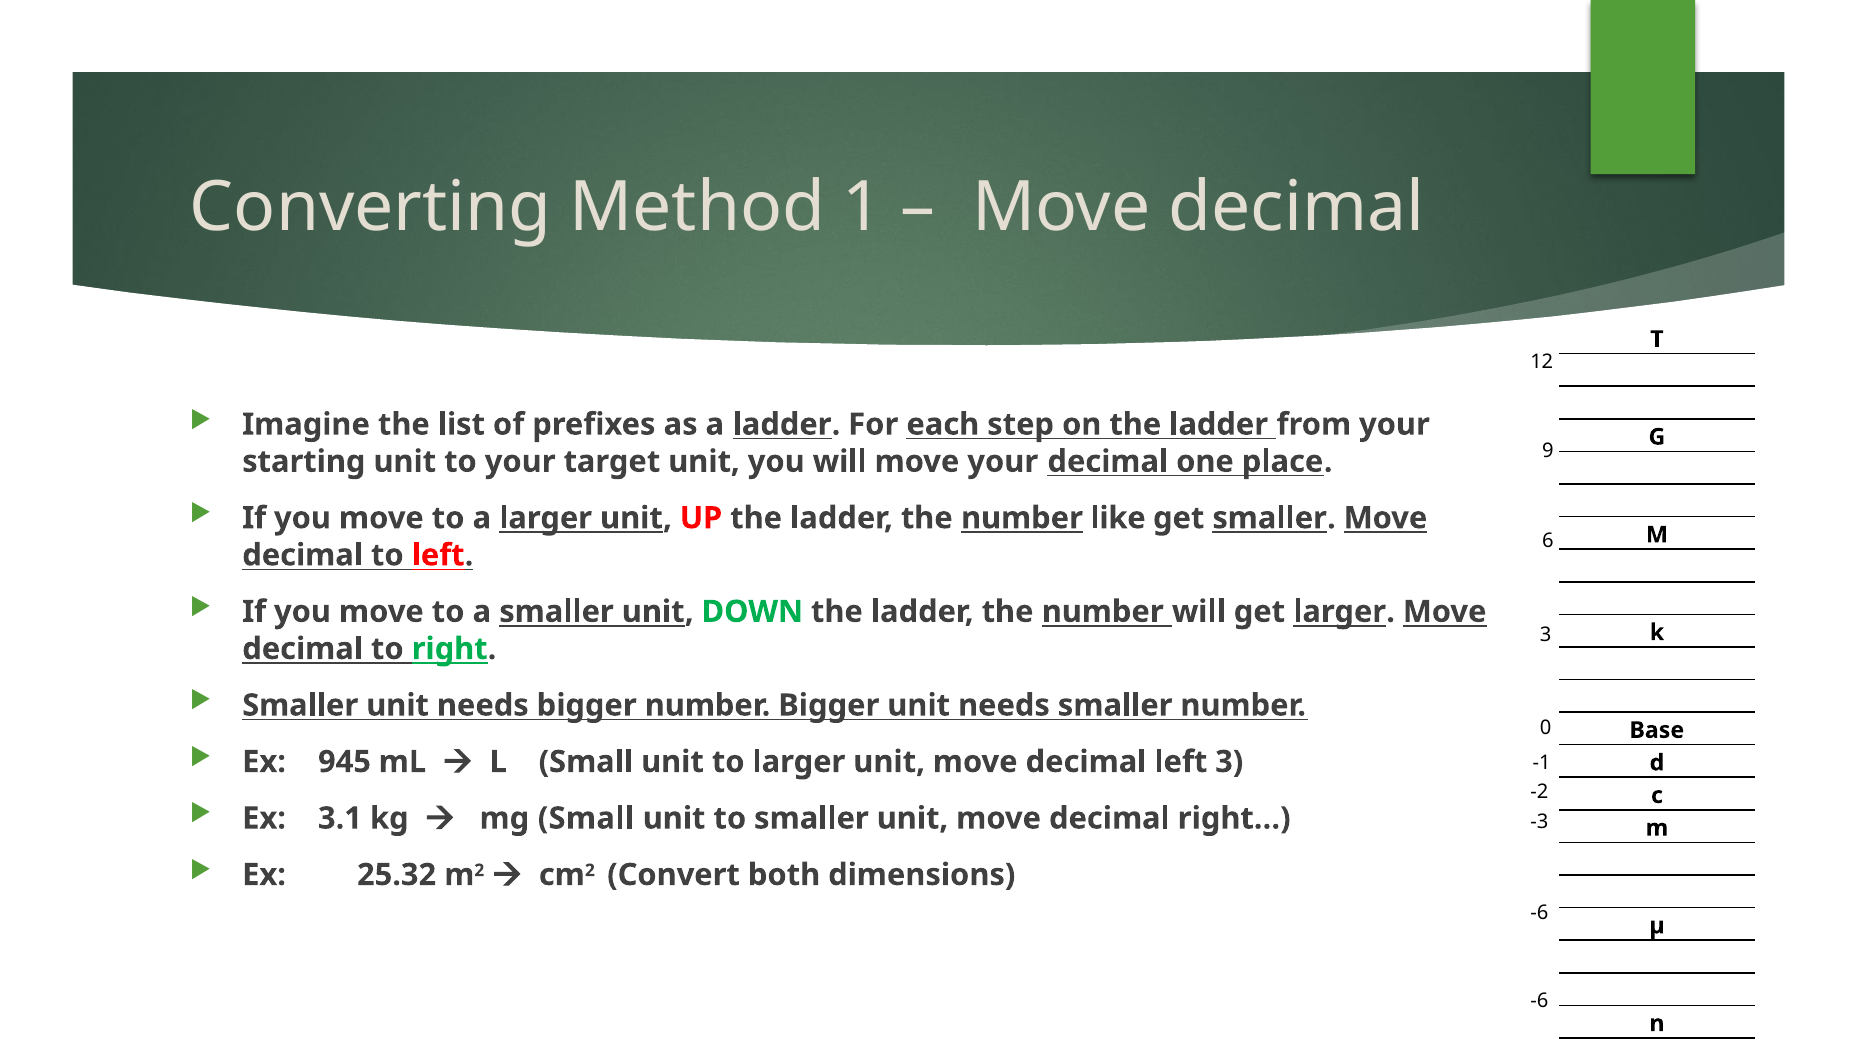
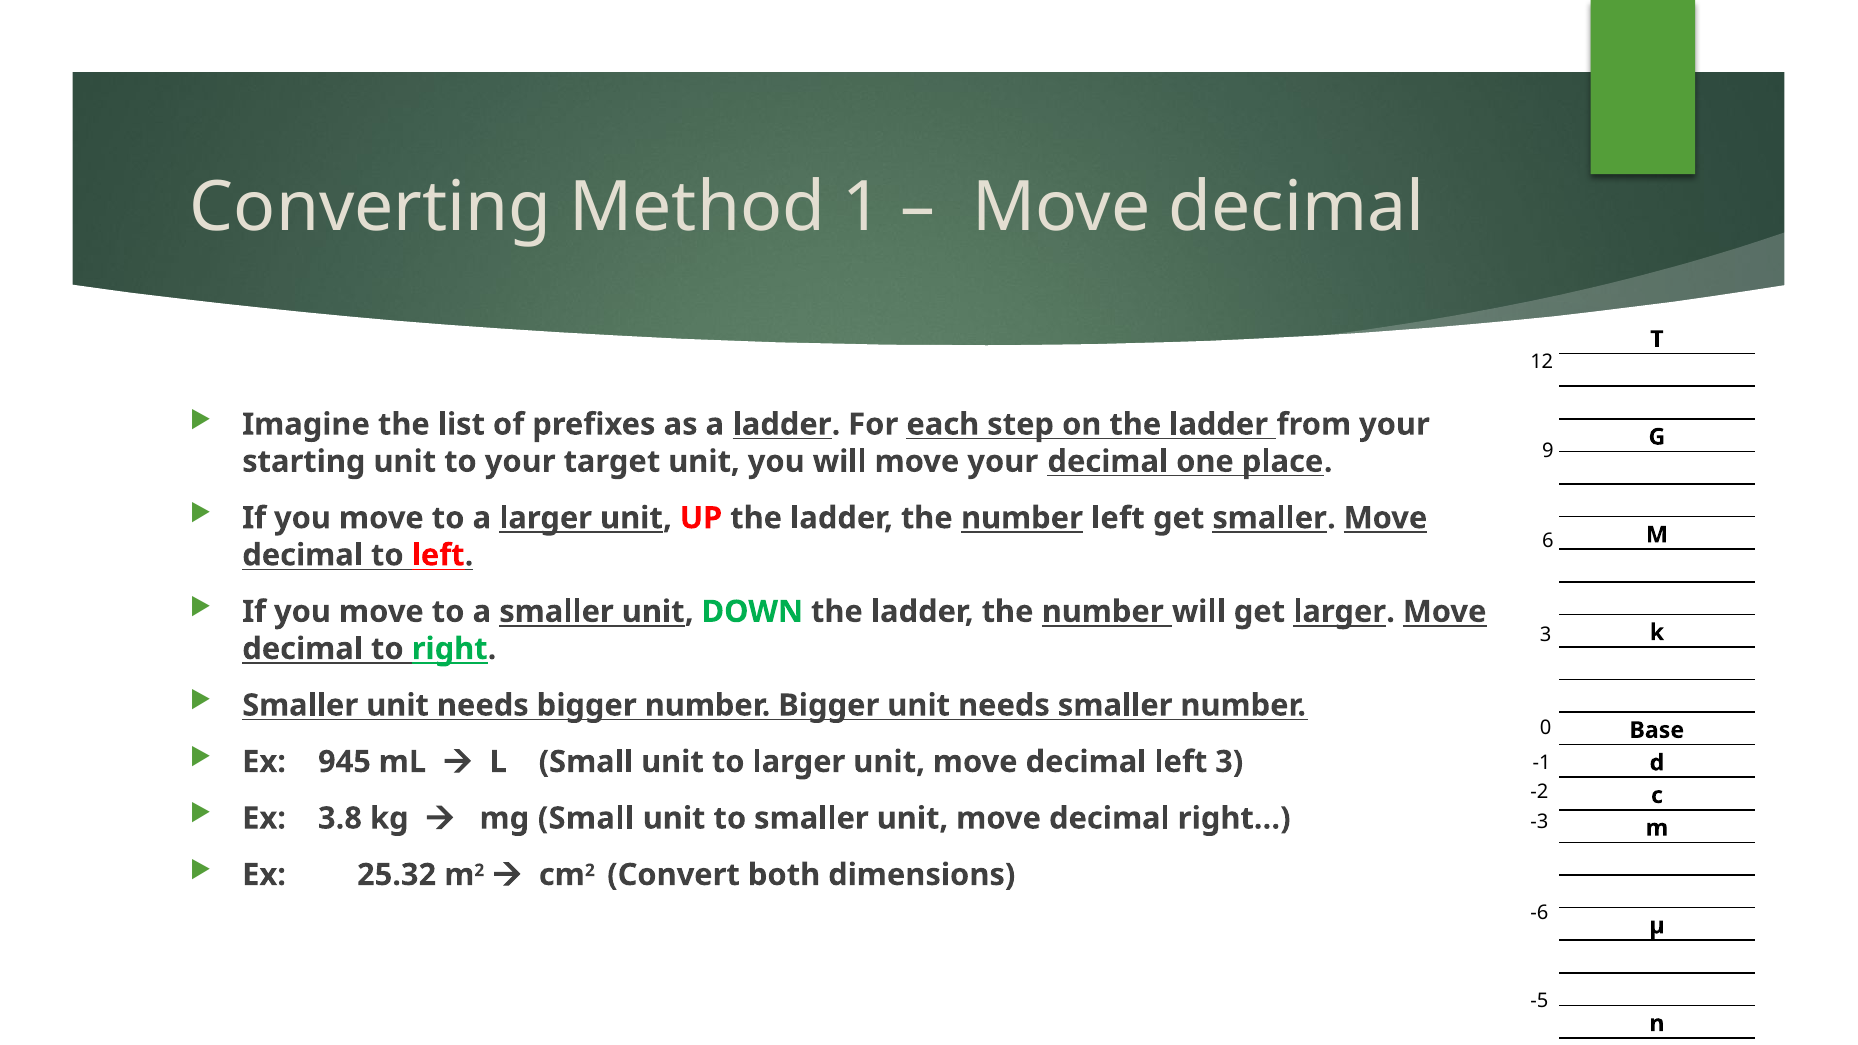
number like: like -> left
3.1: 3.1 -> 3.8
-6 at (1539, 1001): -6 -> -5
